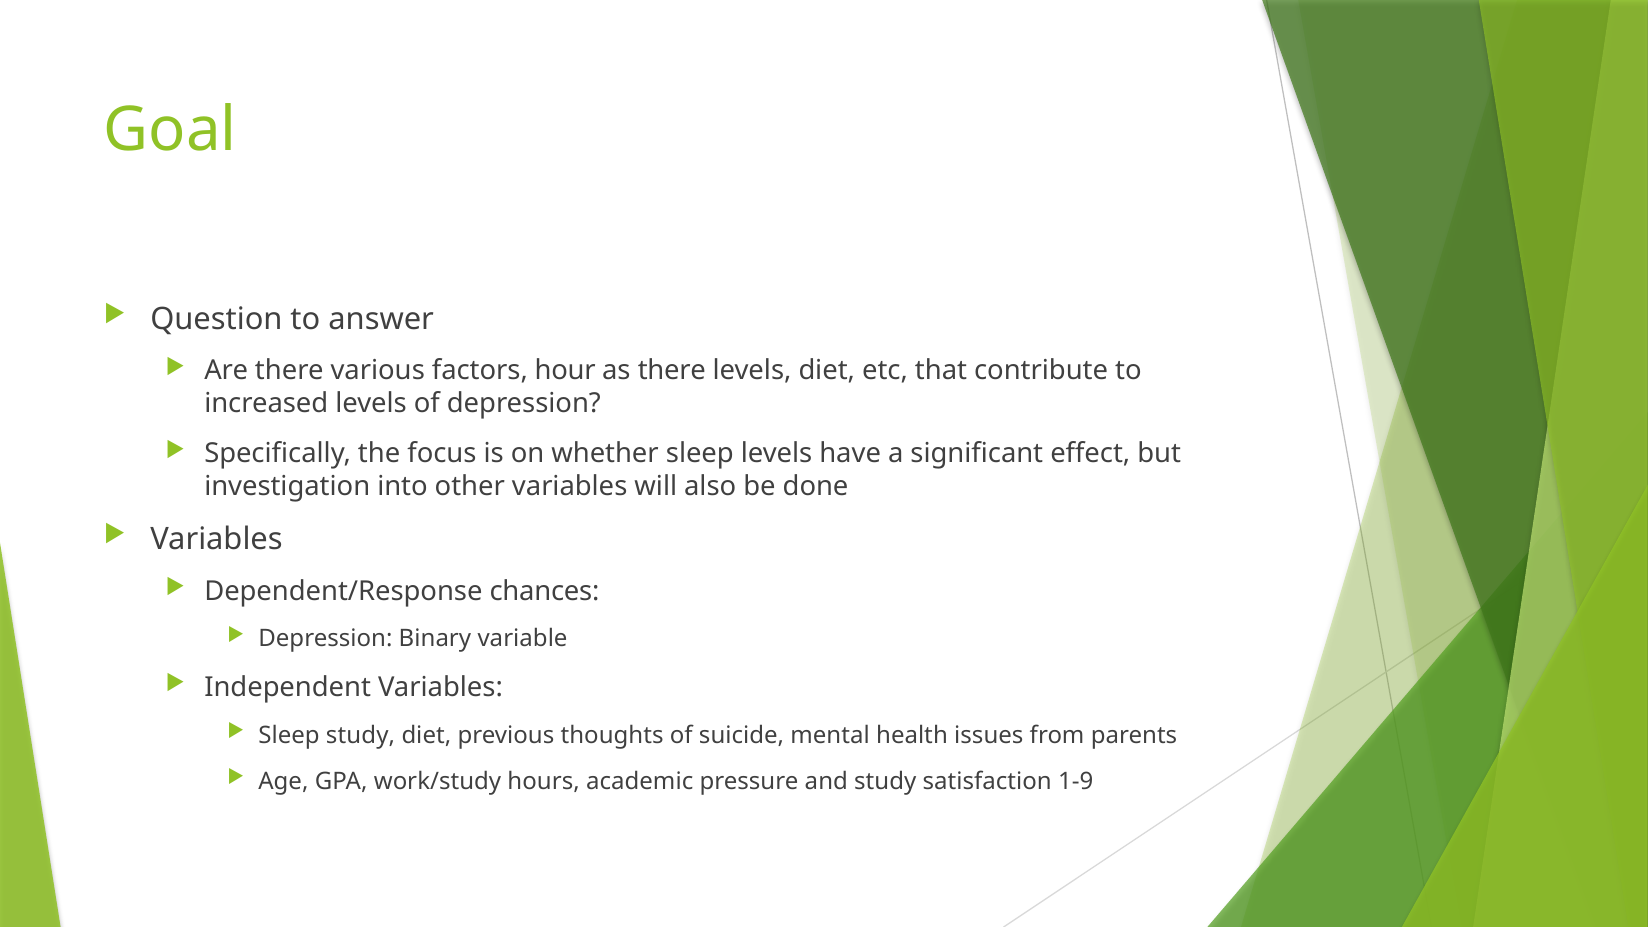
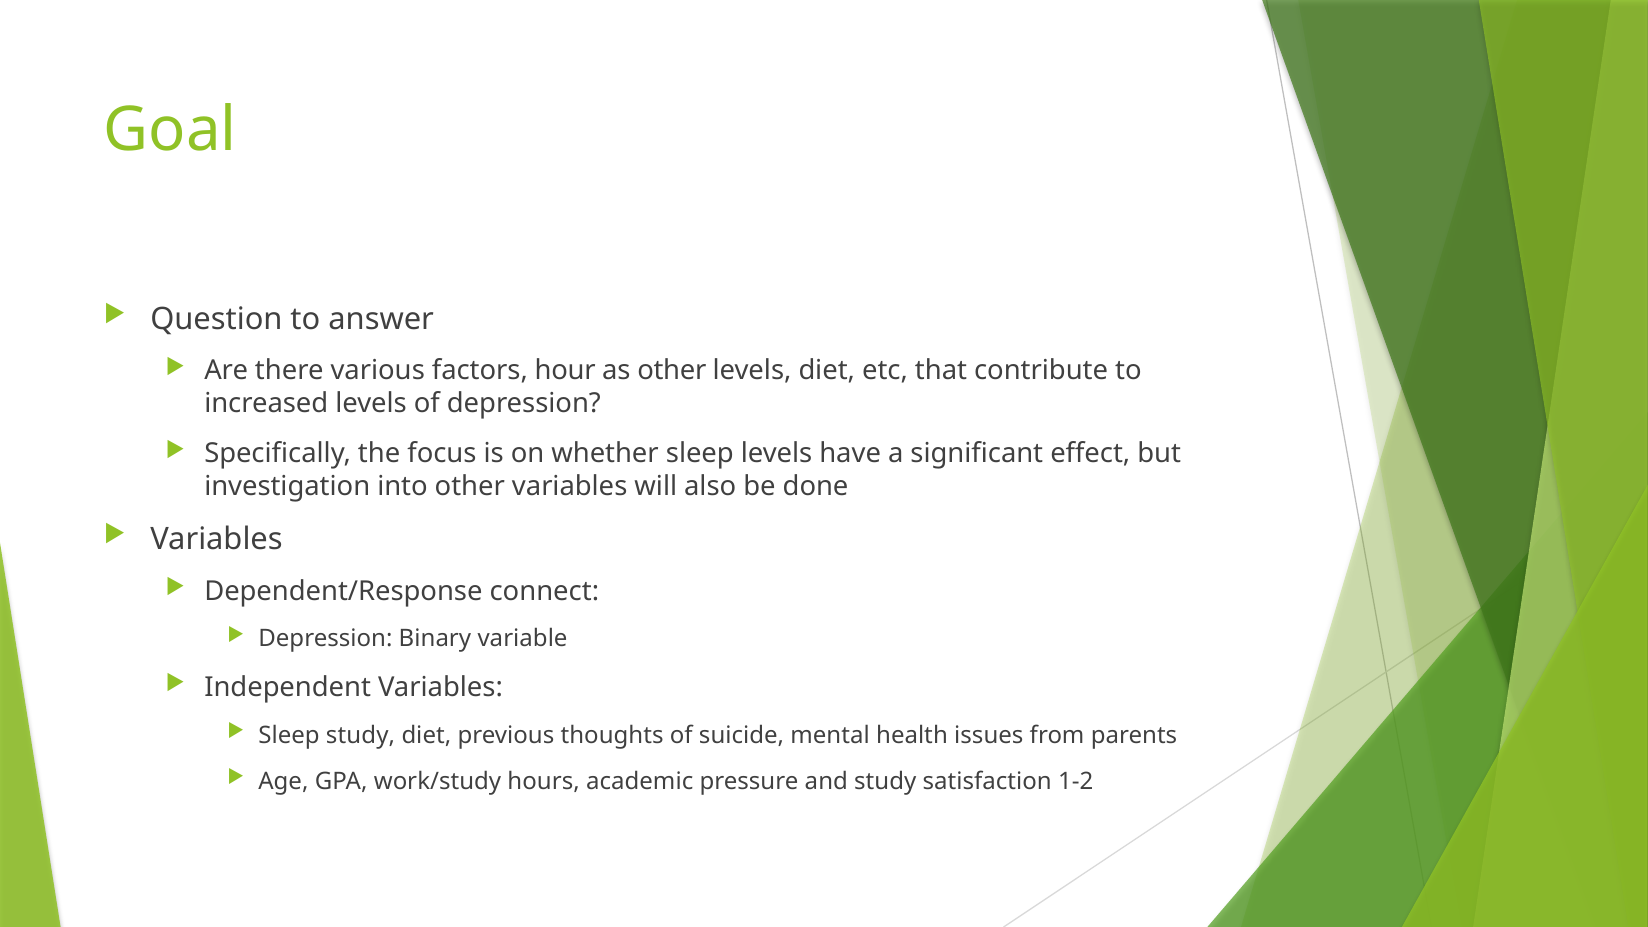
as there: there -> other
chances: chances -> connect
1-9: 1-9 -> 1-2
